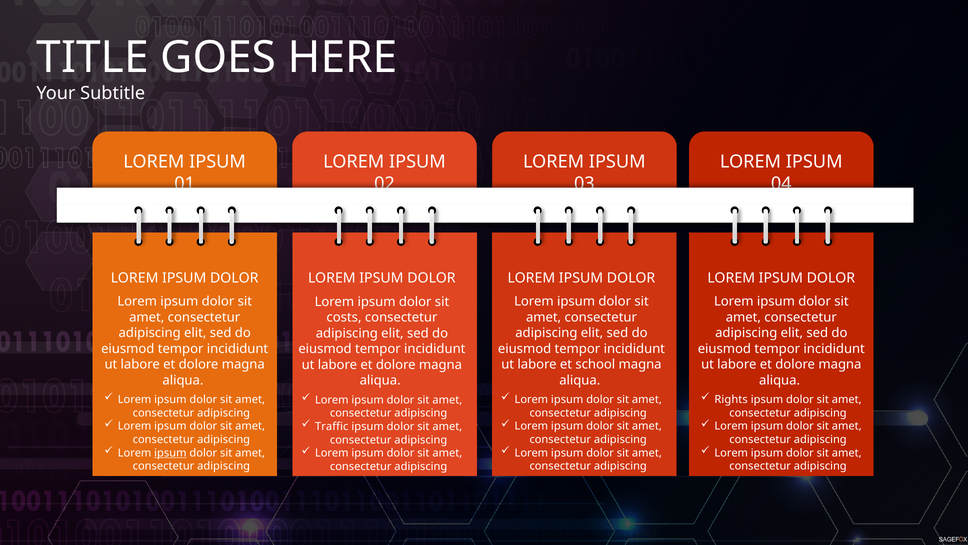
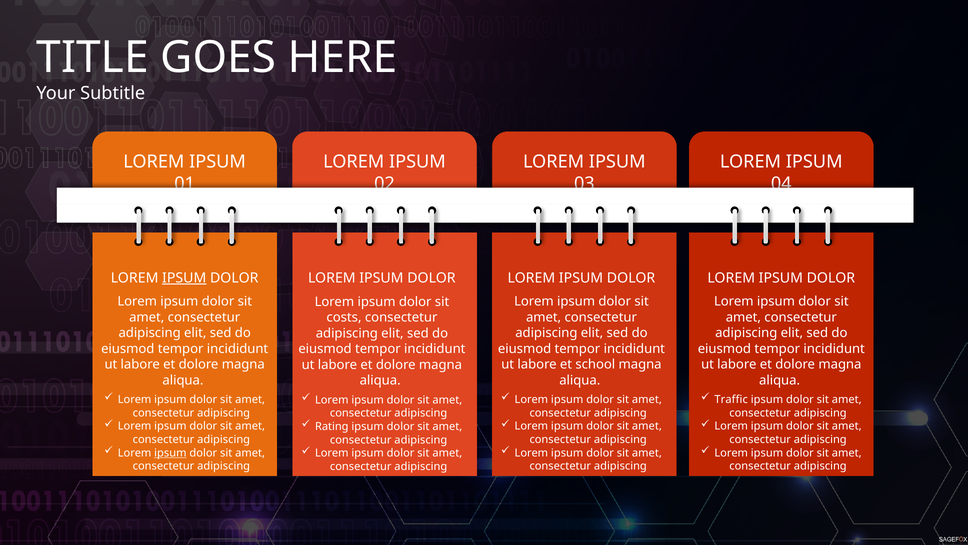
IPSUM at (184, 278) underline: none -> present
Rights: Rights -> Traffic
Traffic: Traffic -> Rating
